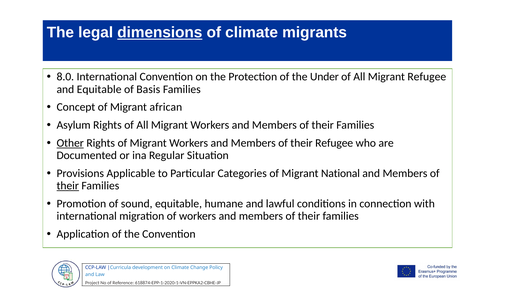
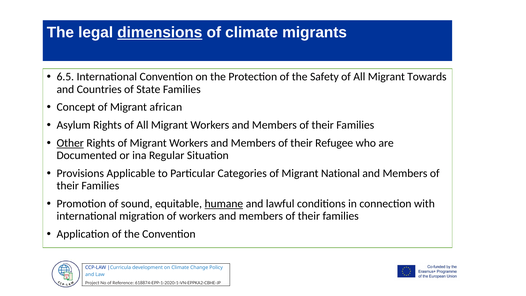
8.0: 8.0 -> 6.5
Under: Under -> Safety
Migrant Refugee: Refugee -> Towards
and Equitable: Equitable -> Countries
Basis: Basis -> State
their at (68, 186) underline: present -> none
humane underline: none -> present
